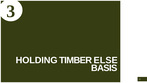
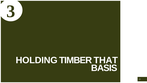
ELSE: ELSE -> THAT
